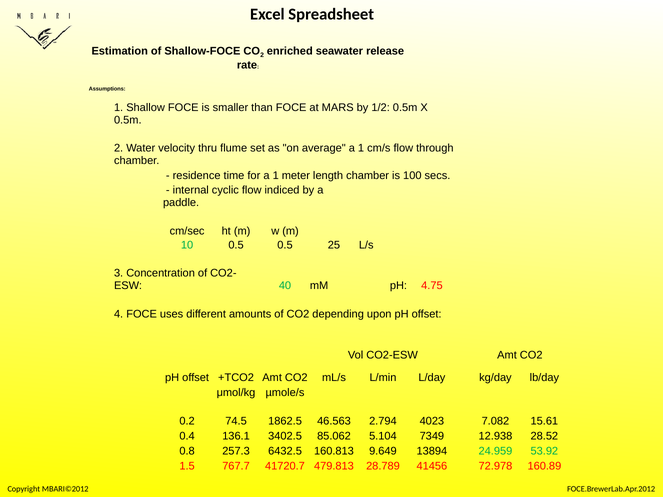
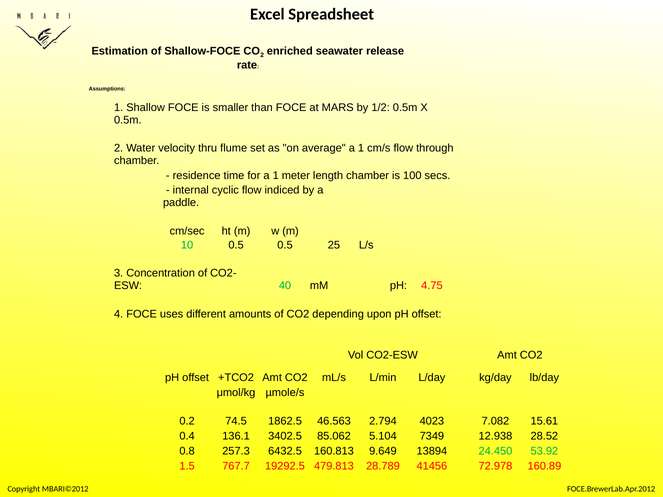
24.959: 24.959 -> 24.450
41720.7: 41720.7 -> 19292.5
